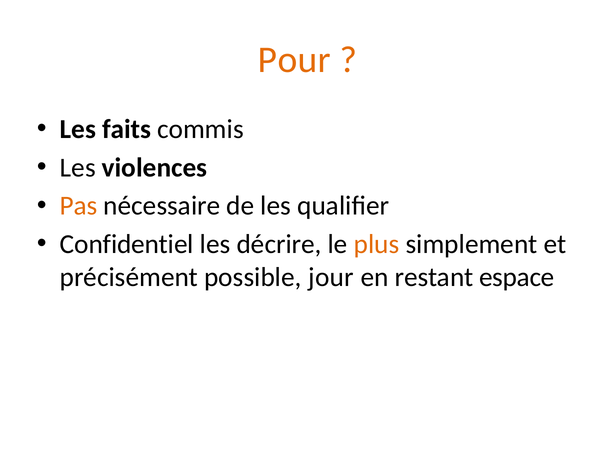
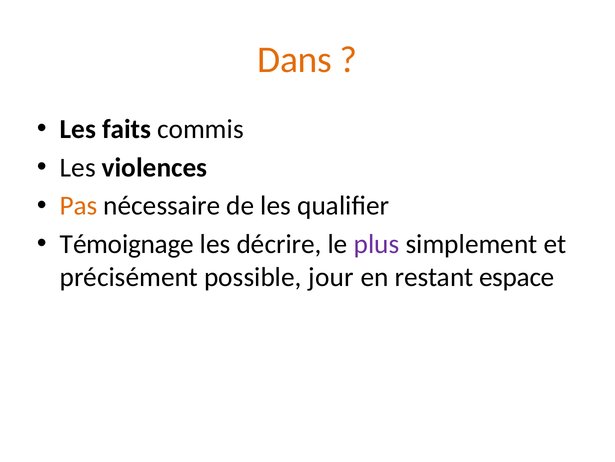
Pour: Pour -> Dans
Confidentiel: Confidentiel -> Témoignage
plus colour: orange -> purple
